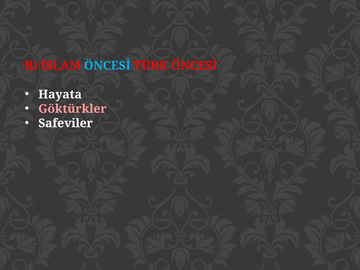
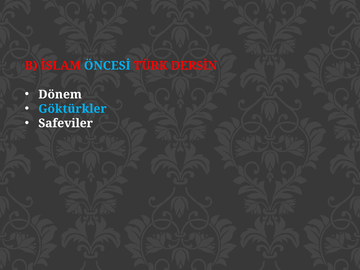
TÜRK ÖNCESİ: ÖNCESİ -> DERSİN
Hayata: Hayata -> Dönem
Göktürkler colour: pink -> light blue
